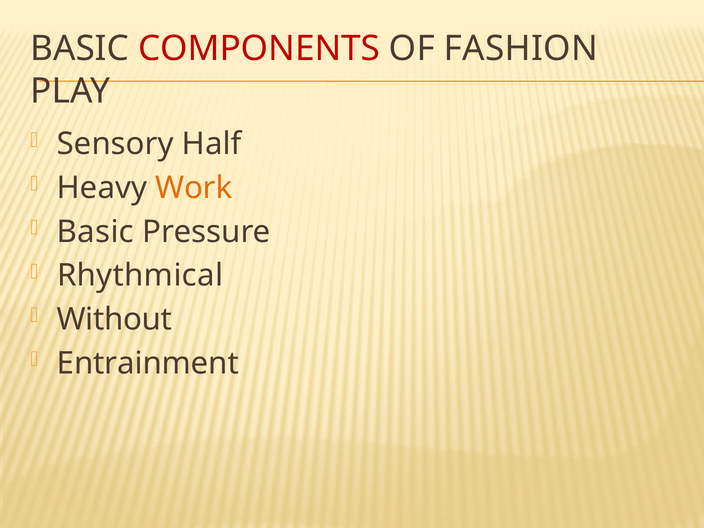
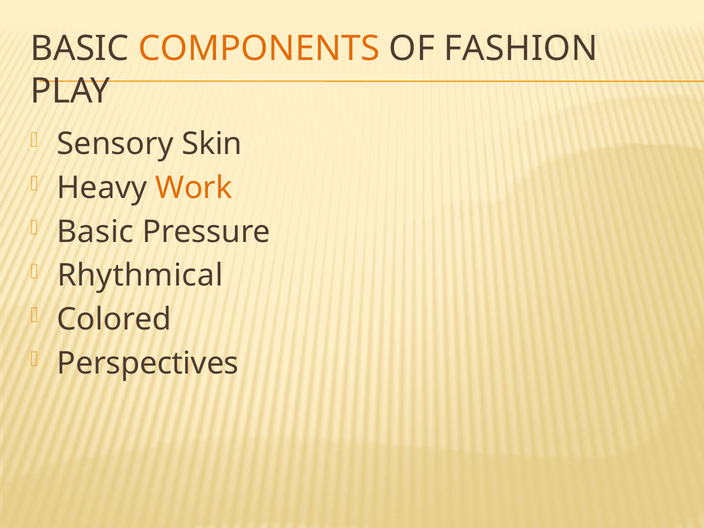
COMPONENTS colour: red -> orange
Half: Half -> Skin
Without: Without -> Colored
Entrainment: Entrainment -> Perspectives
